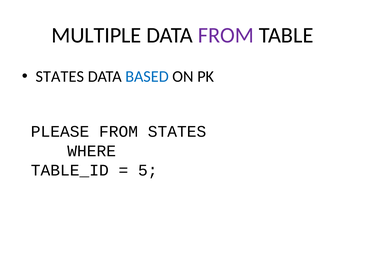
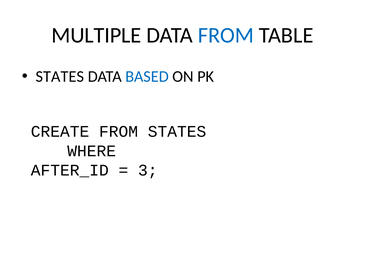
FROM at (226, 35) colour: purple -> blue
PLEASE: PLEASE -> CREATE
TABLE_ID: TABLE_ID -> AFTER_ID
5: 5 -> 3
